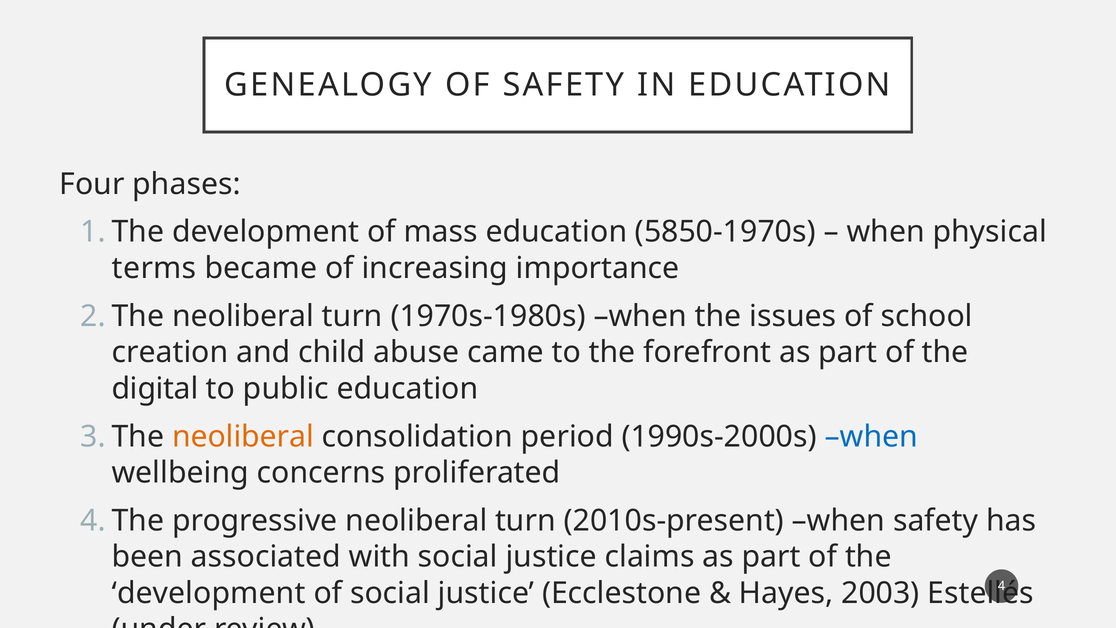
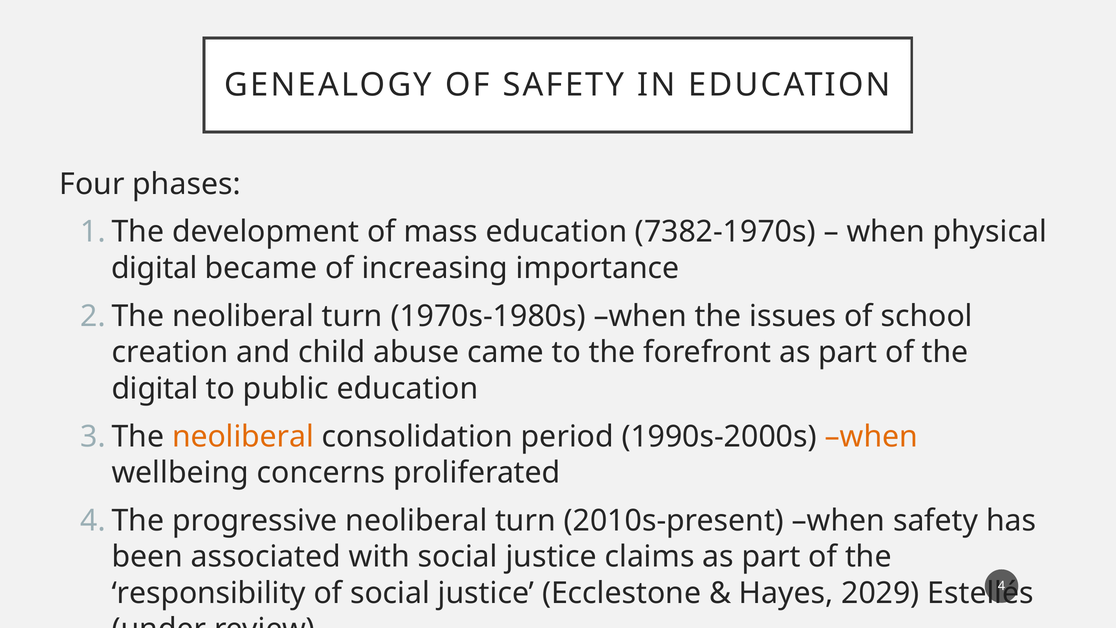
5850-1970s: 5850-1970s -> 7382-1970s
terms at (154, 268): terms -> digital
when at (871, 436) colour: blue -> orange
development at (209, 593): development -> responsibility
2003: 2003 -> 2029
